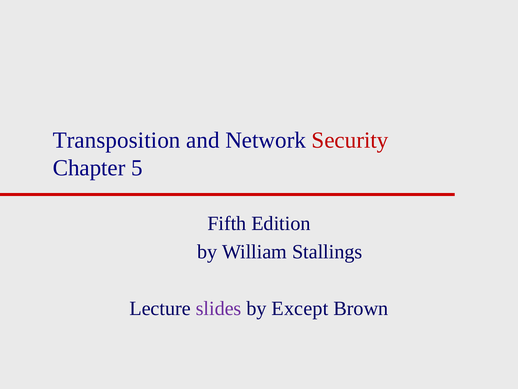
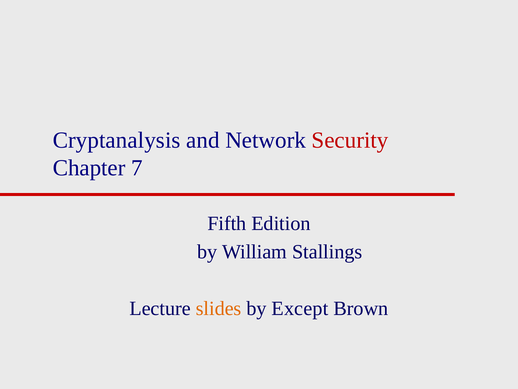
Transposition: Transposition -> Cryptanalysis
5: 5 -> 7
slides colour: purple -> orange
